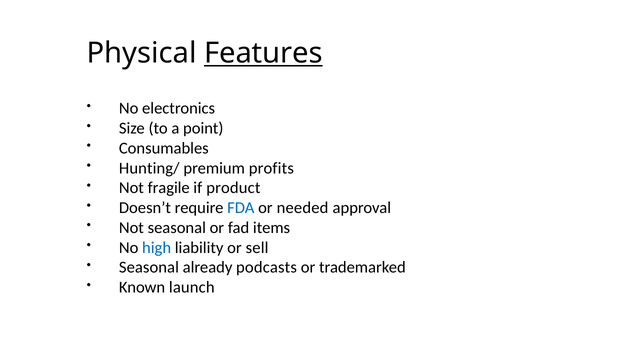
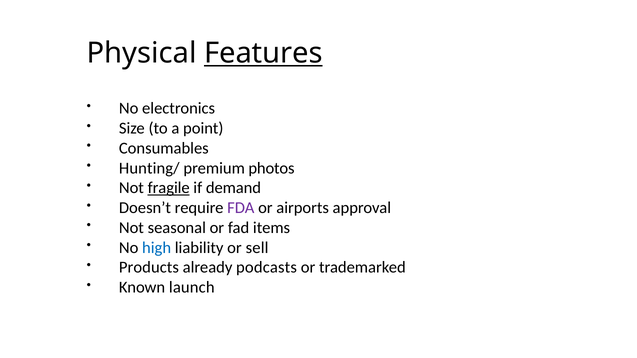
profits: profits -> photos
fragile underline: none -> present
product: product -> demand
FDA colour: blue -> purple
needed: needed -> airports
Seasonal at (149, 268): Seasonal -> Products
